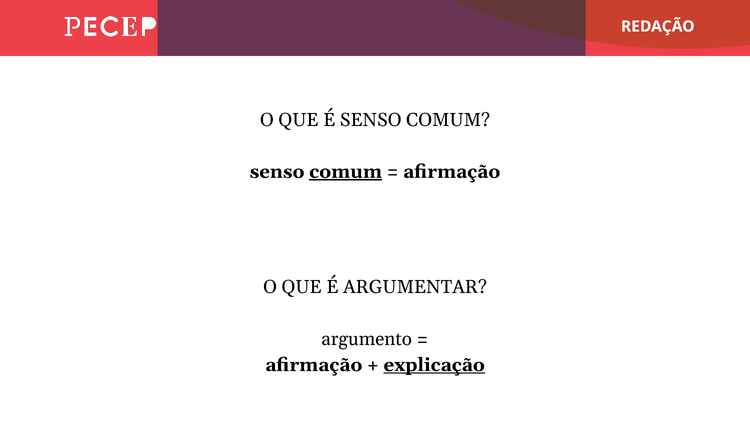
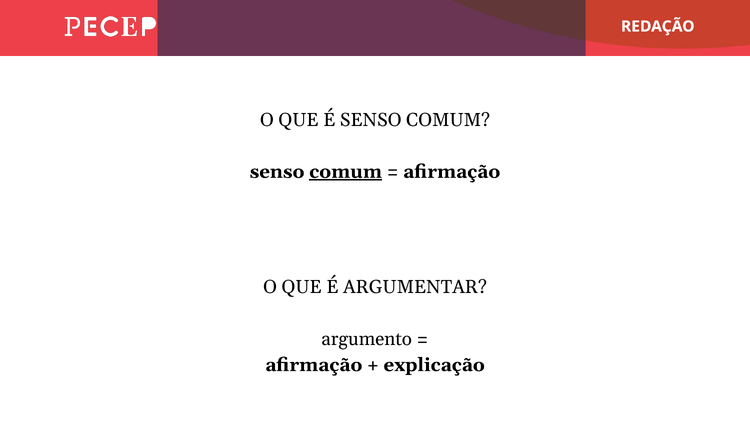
explicação underline: present -> none
